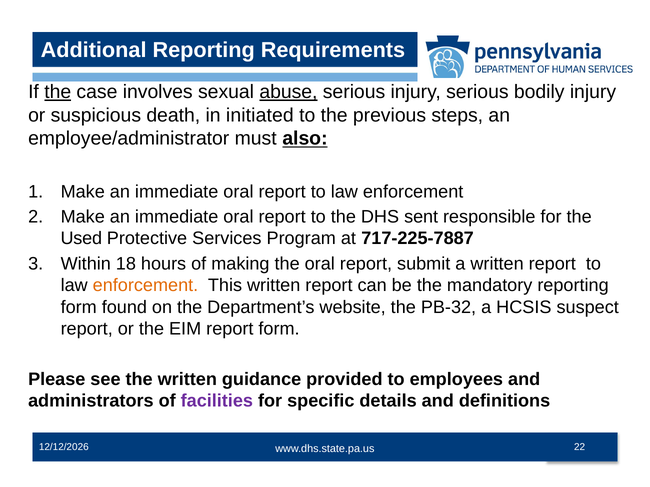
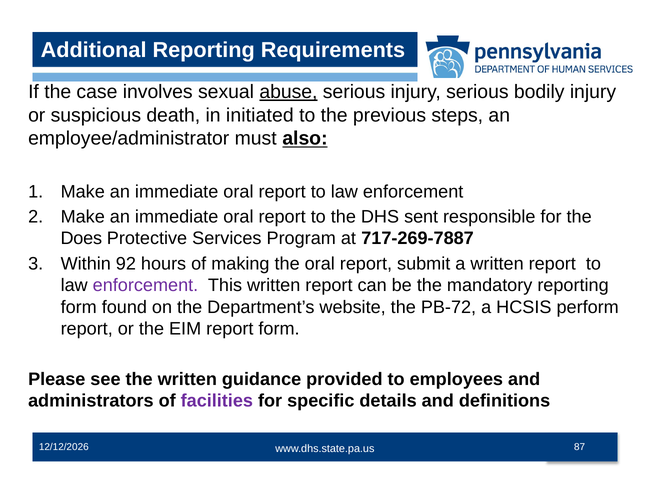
the at (58, 92) underline: present -> none
Used: Used -> Does
717-225-7887: 717-225-7887 -> 717-269-7887
18: 18 -> 92
enforcement at (145, 286) colour: orange -> purple
PB-32: PB-32 -> PB-72
suspect: suspect -> perform
22: 22 -> 87
